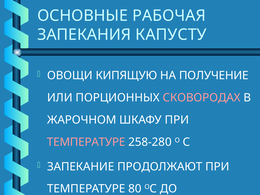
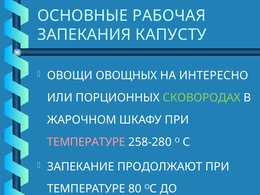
КИПЯЩУЮ: КИПЯЩУЮ -> ОВОЩНЫХ
ПОЛУЧЕНИЕ: ПОЛУЧЕНИЕ -> ИНТЕРЕСНО
СКОВОРОДАХ colour: pink -> light green
